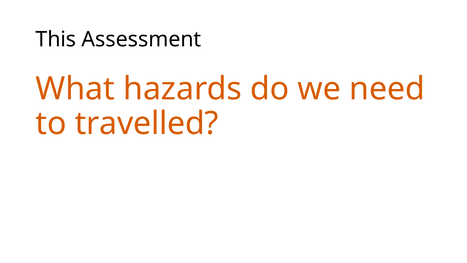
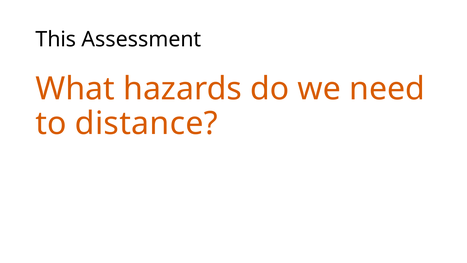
travelled: travelled -> distance
